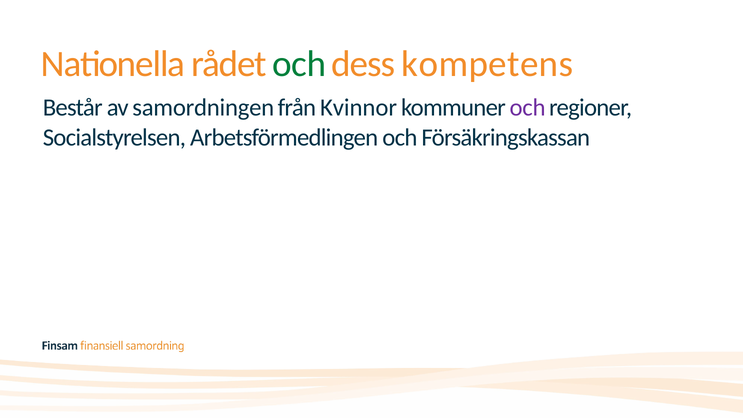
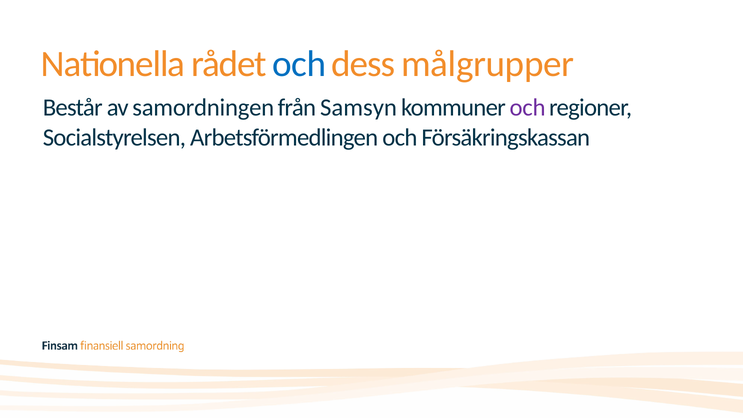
och at (299, 64) colour: green -> blue
kompetens: kompetens -> målgrupper
Kvinnor: Kvinnor -> Samsyn
